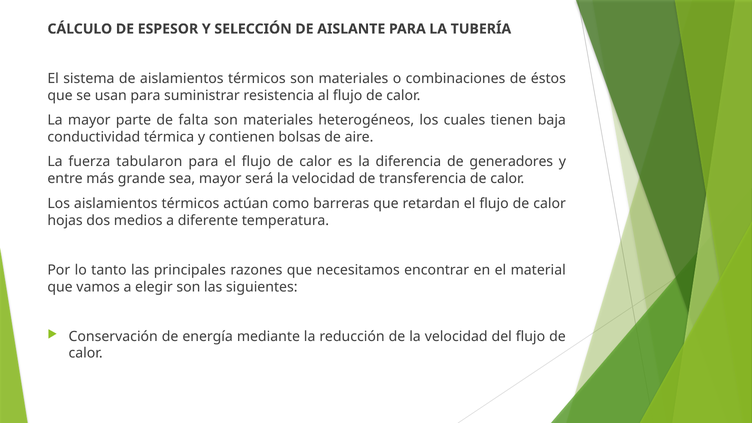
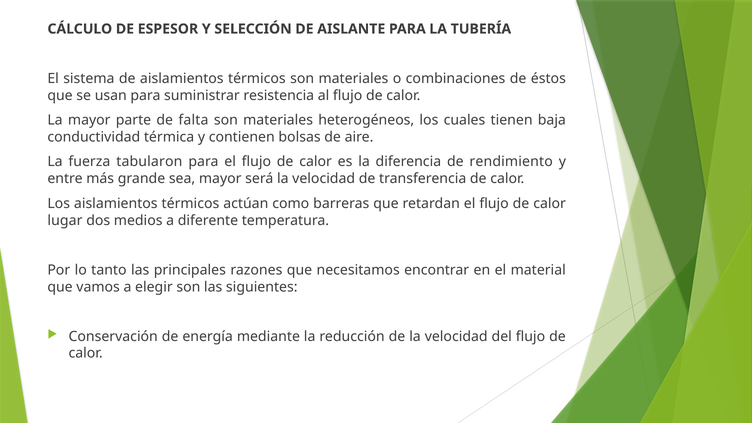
generadores: generadores -> rendimiento
hojas: hojas -> lugar
